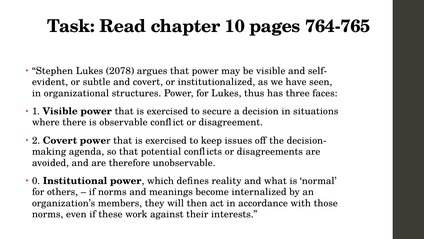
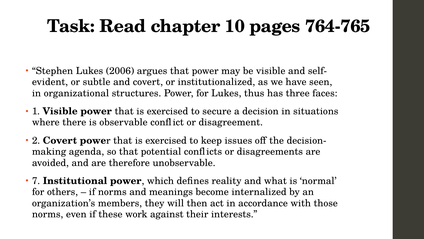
2078: 2078 -> 2006
0: 0 -> 7
